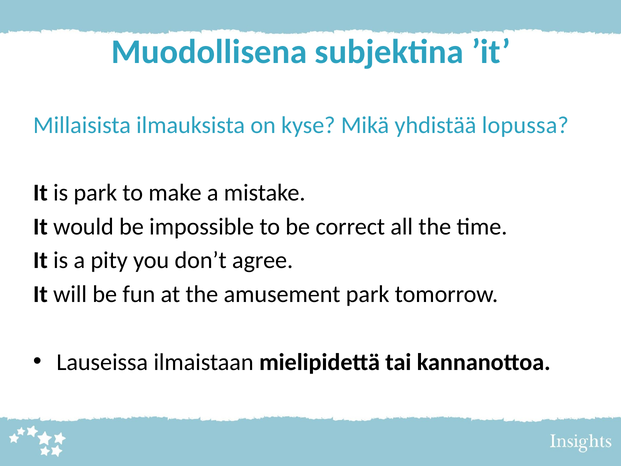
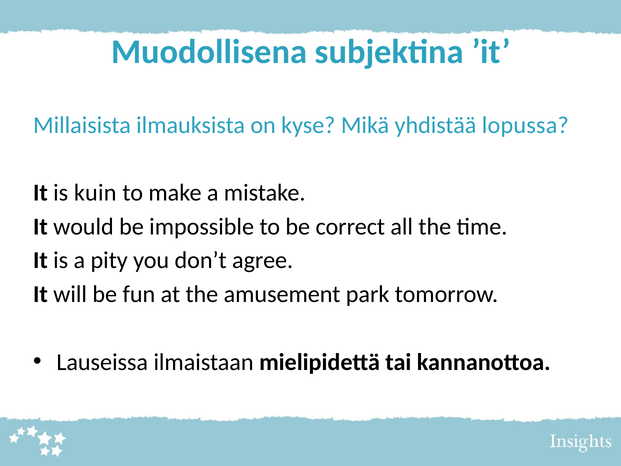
is park: park -> kuin
